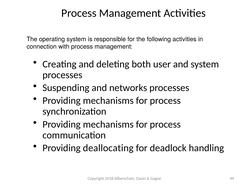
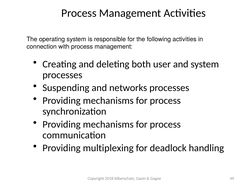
deallocating: deallocating -> multiplexing
